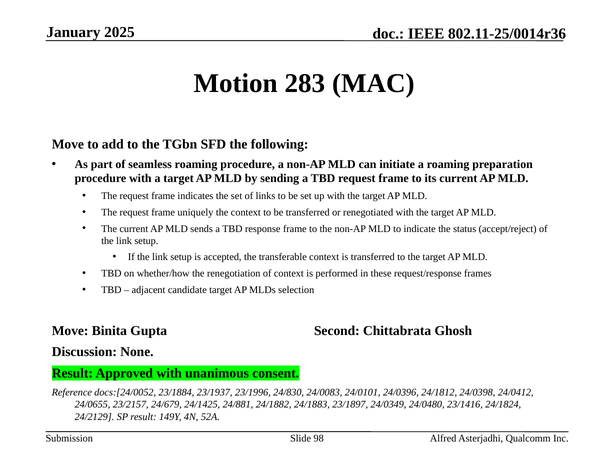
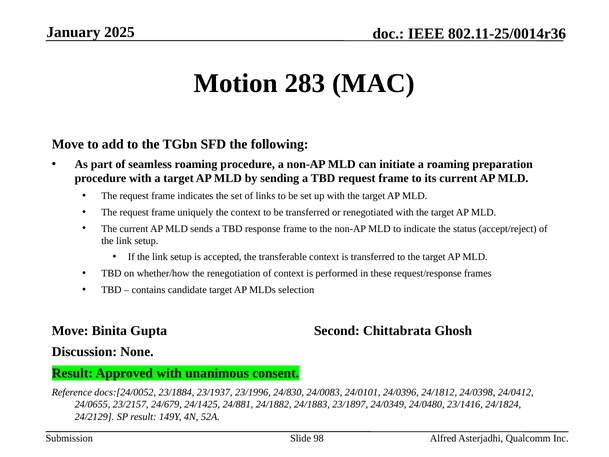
adjacent: adjacent -> contains
